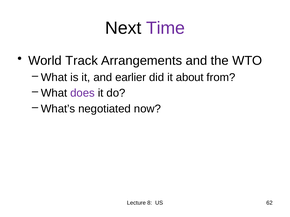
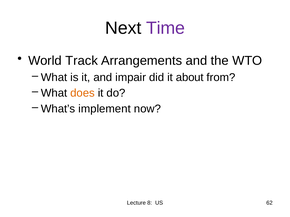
earlier: earlier -> impair
does colour: purple -> orange
negotiated: negotiated -> implement
